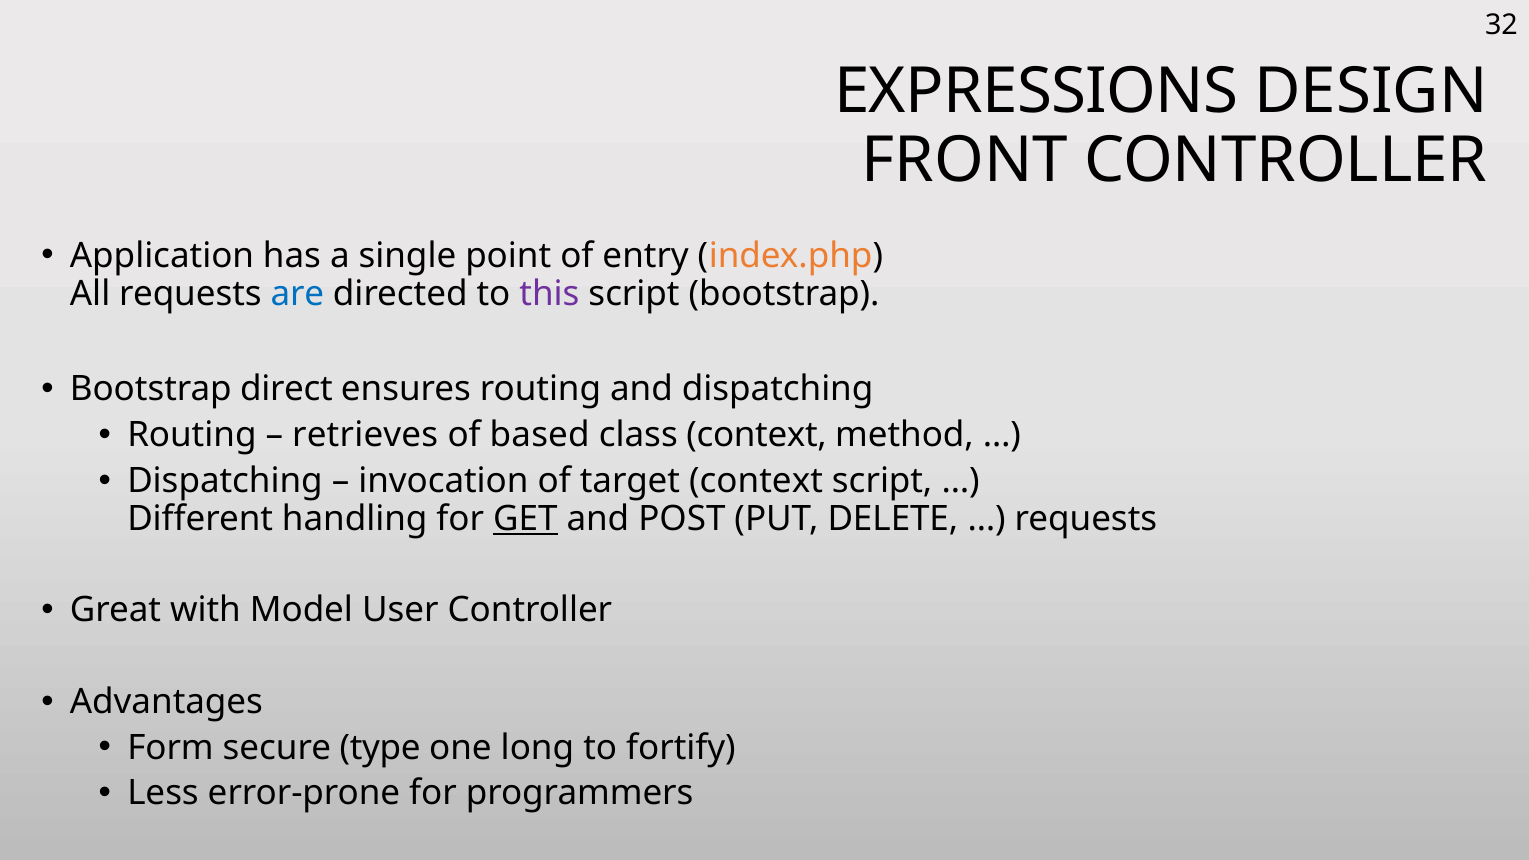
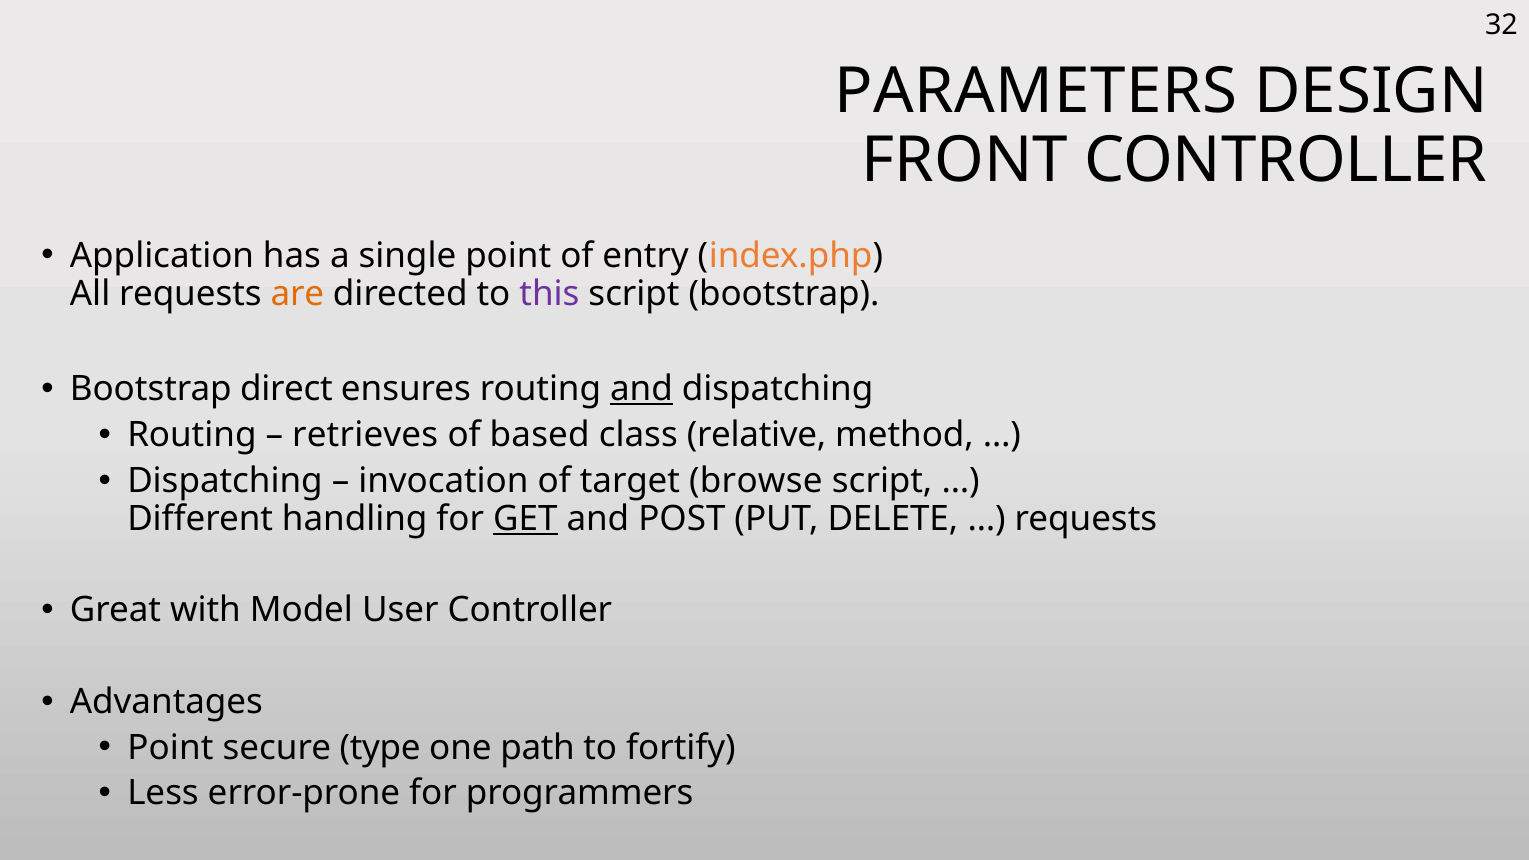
EXPRESSIONS: EXPRESSIONS -> PARAMETERS
are colour: blue -> orange
and at (642, 389) underline: none -> present
class context: context -> relative
target context: context -> browse
Form at (170, 748): Form -> Point
long: long -> path
